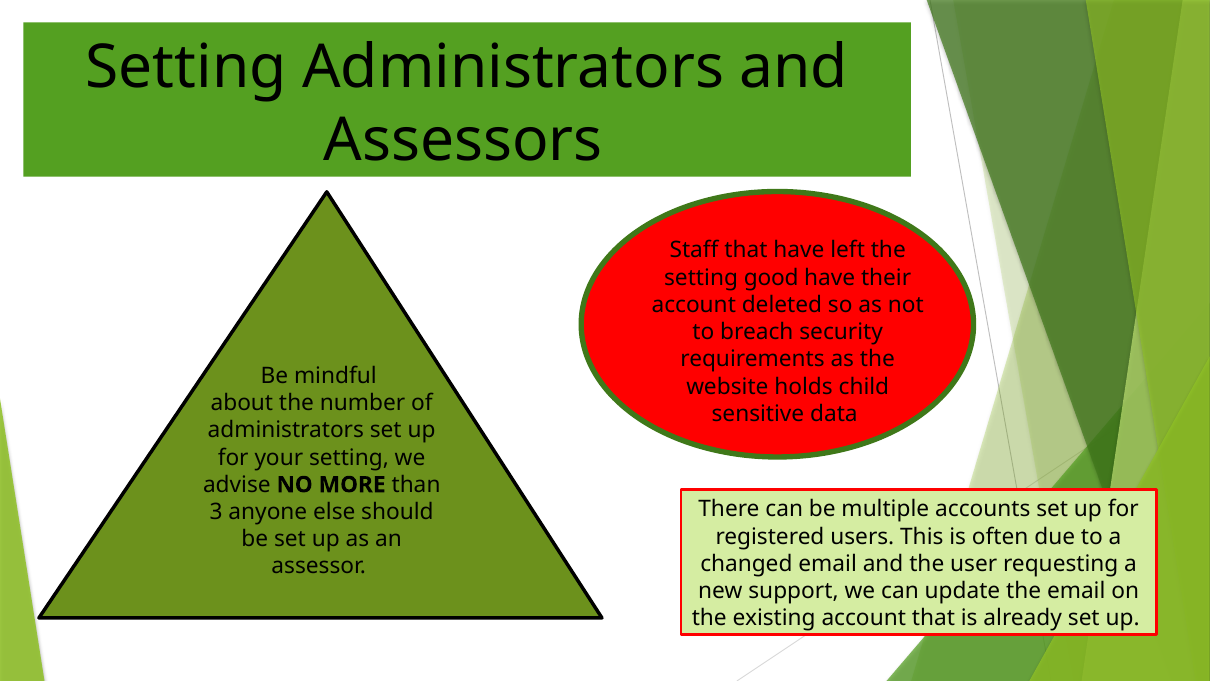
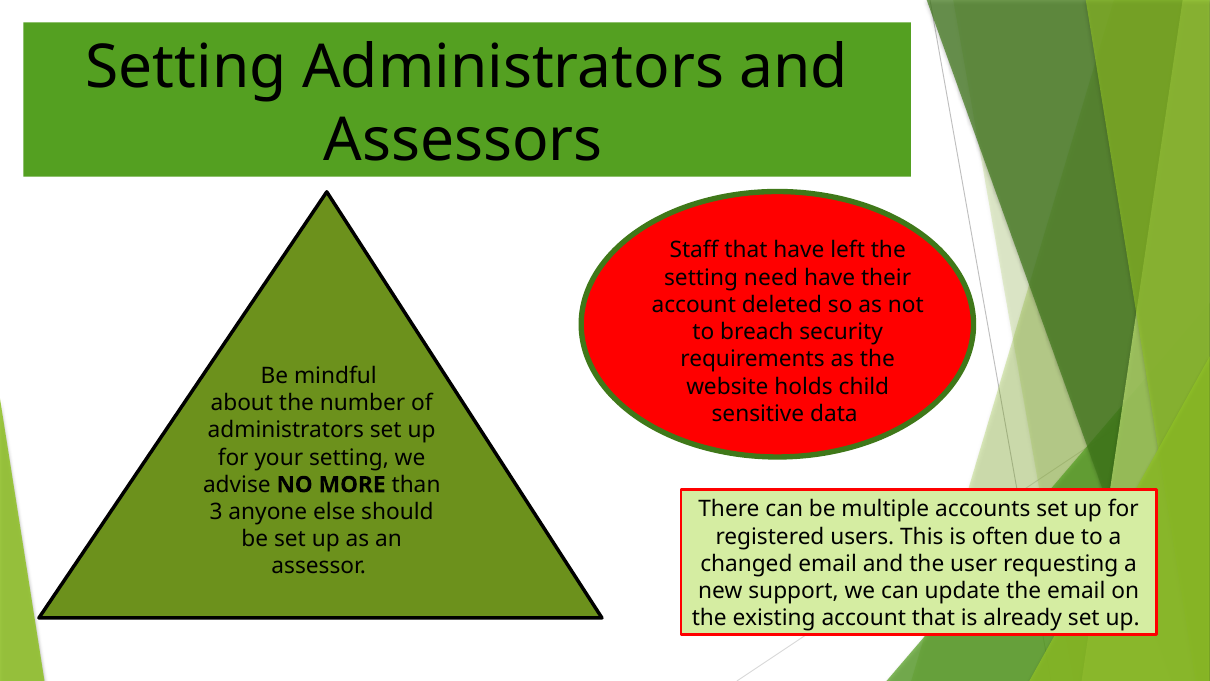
good: good -> need
